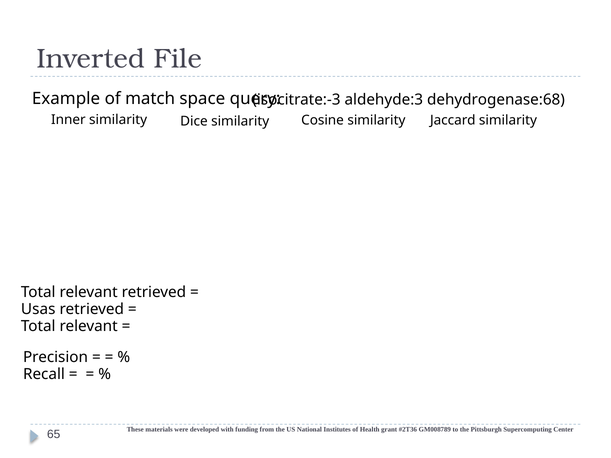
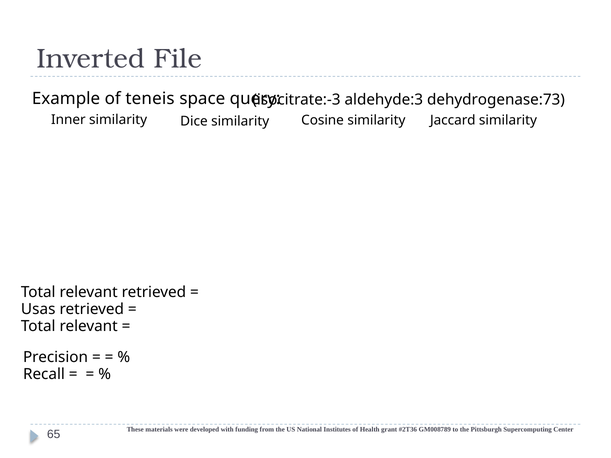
match: match -> teneis
dehydrogenase:68: dehydrogenase:68 -> dehydrogenase:73
